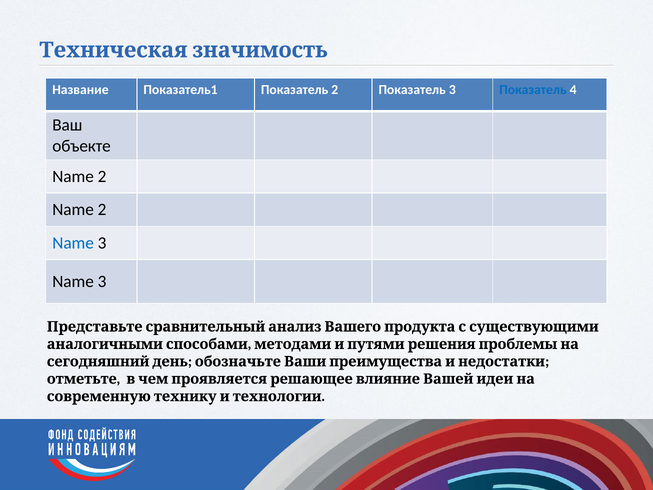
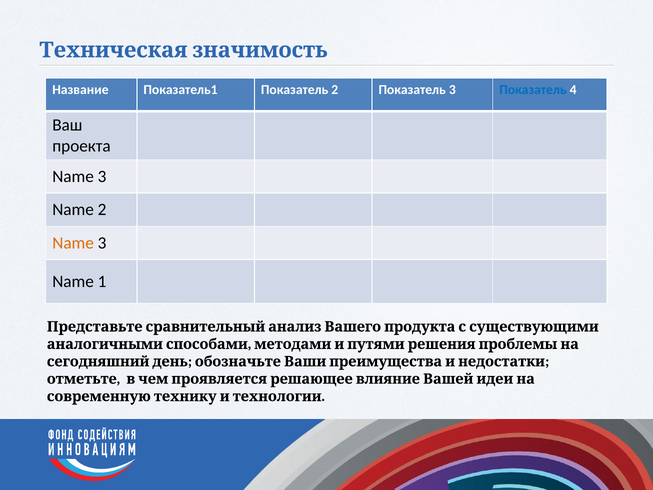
объекте: объекте -> проекта
2 at (102, 177): 2 -> 3
Name at (73, 243) colour: blue -> orange
3 at (102, 281): 3 -> 1
